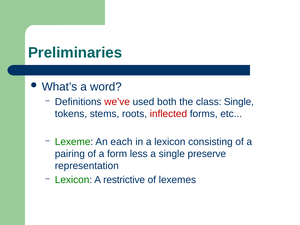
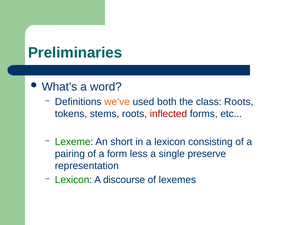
we’ve colour: red -> orange
class Single: Single -> Roots
each: each -> short
restrictive: restrictive -> discourse
